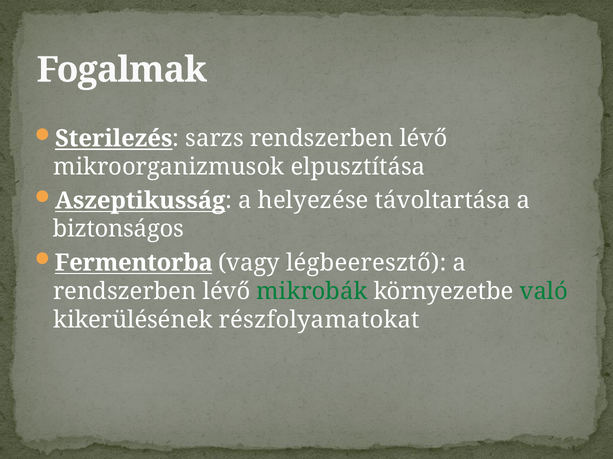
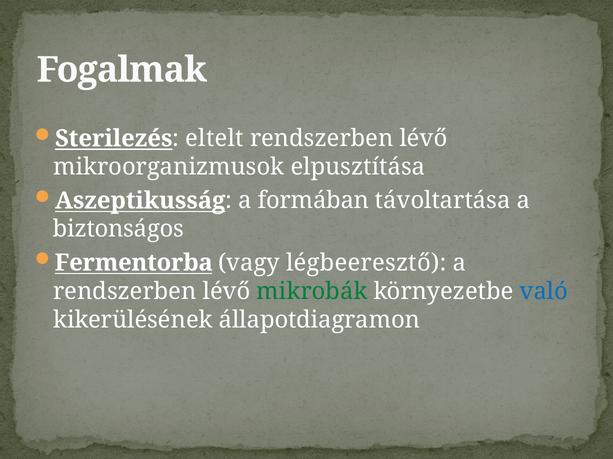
sarzs: sarzs -> eltelt
helyezése: helyezése -> formában
való colour: green -> blue
részfolyamatokat: részfolyamatokat -> állapotdiagramon
